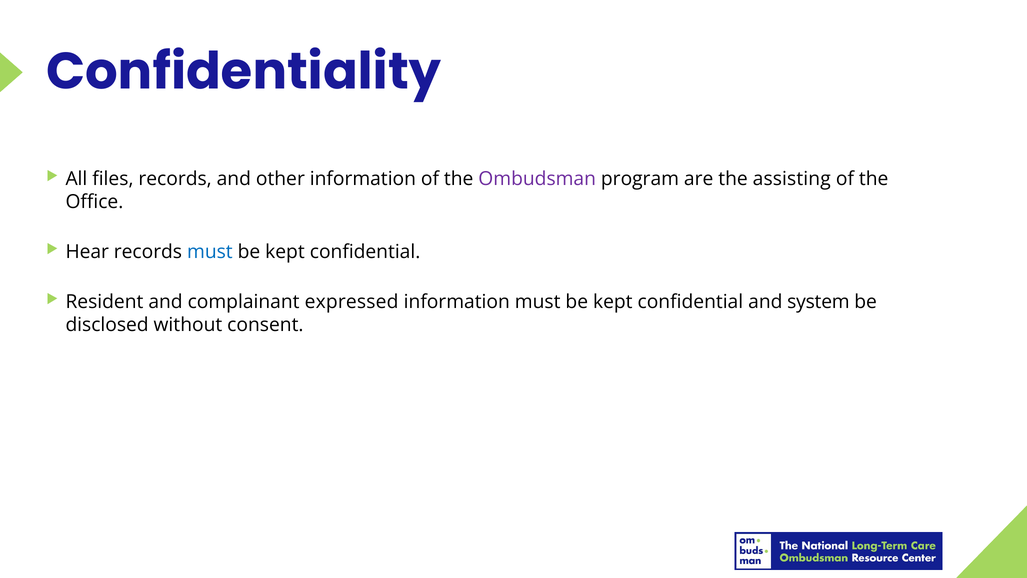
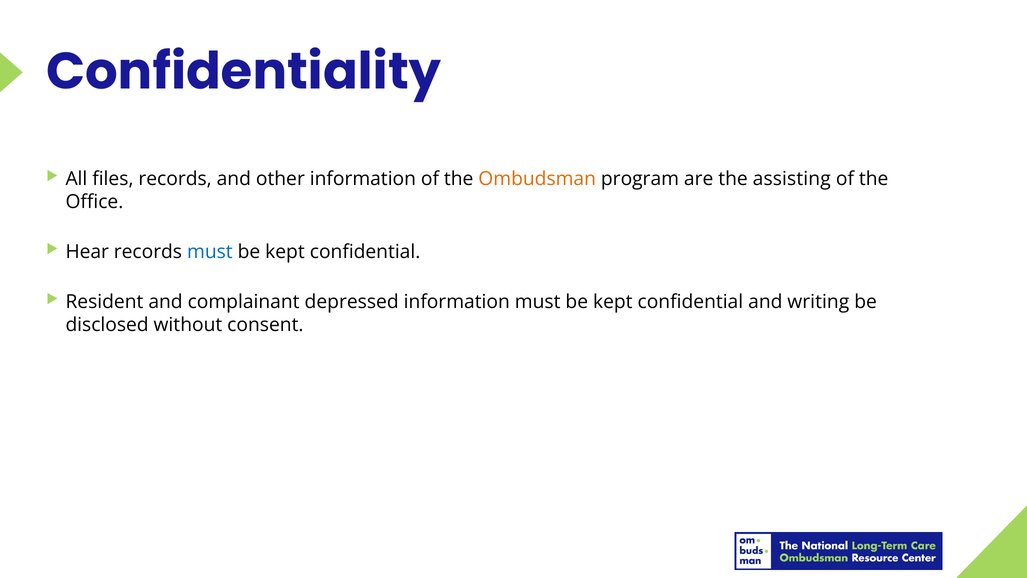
Ombudsman colour: purple -> orange
expressed: expressed -> depressed
system: system -> writing
